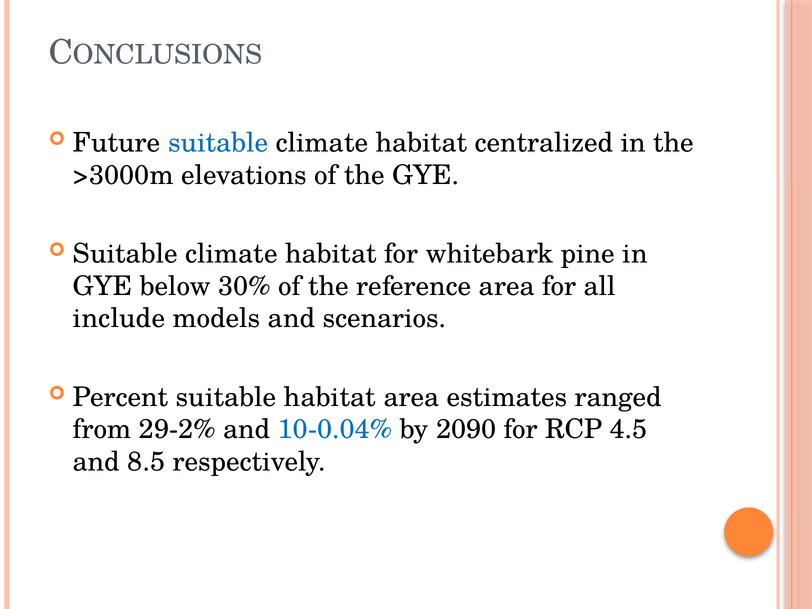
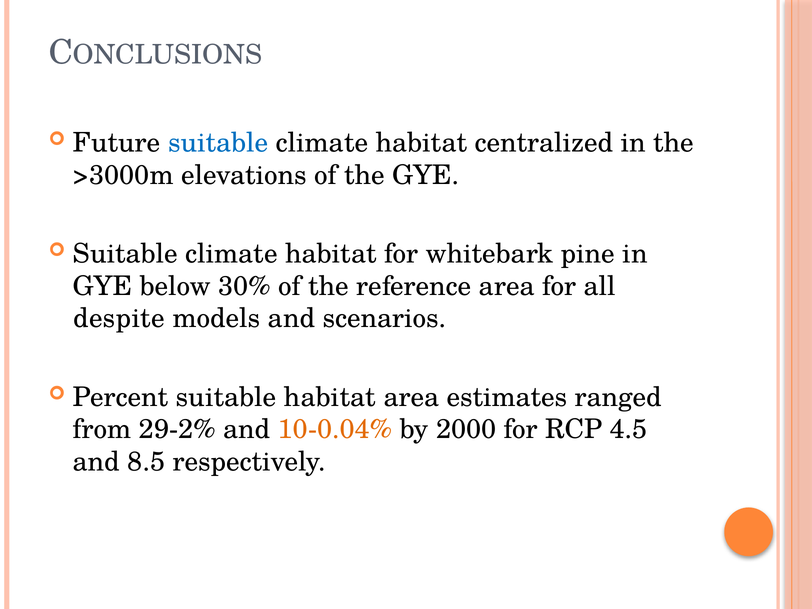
include: include -> despite
10-0.04% colour: blue -> orange
2090: 2090 -> 2000
